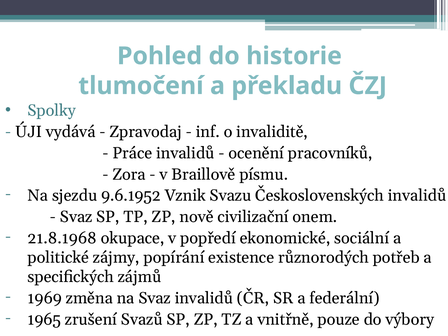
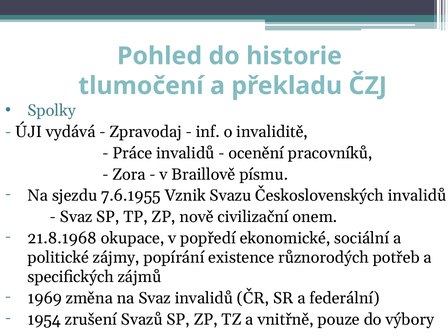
9.6.1952: 9.6.1952 -> 7.6.1955
1965: 1965 -> 1954
